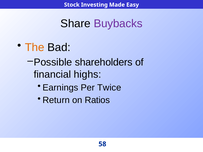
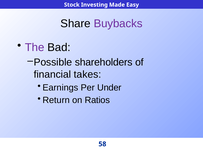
The colour: orange -> purple
highs: highs -> takes
Twice: Twice -> Under
